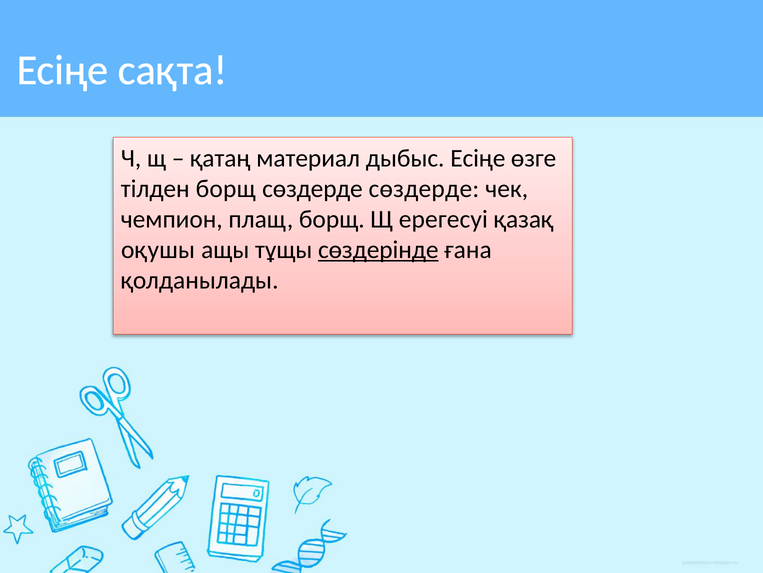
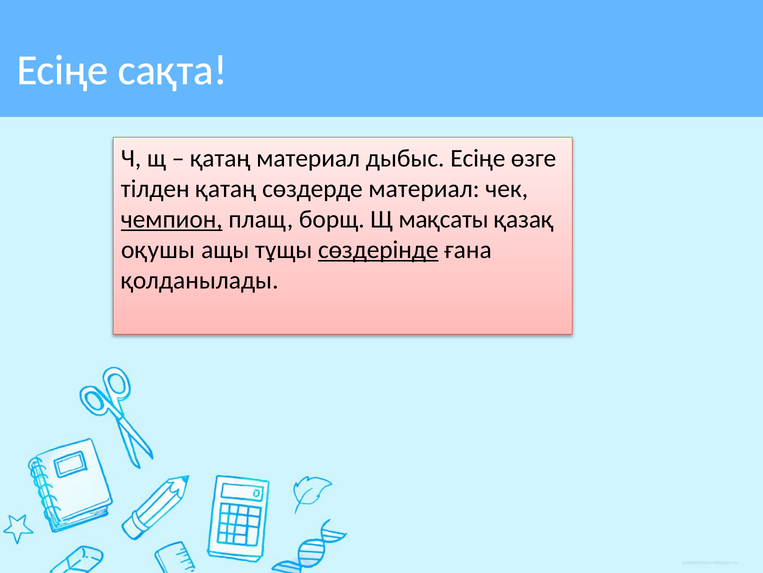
тілден борщ: борщ -> қатаң
сөздерде сөздерде: сөздерде -> материал
чемпион underline: none -> present
ерегесуі: ерегесуі -> мақсаты
